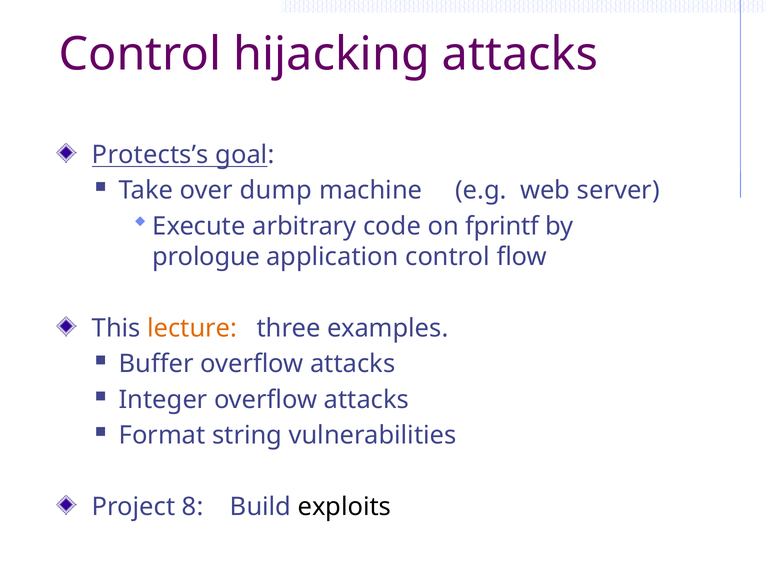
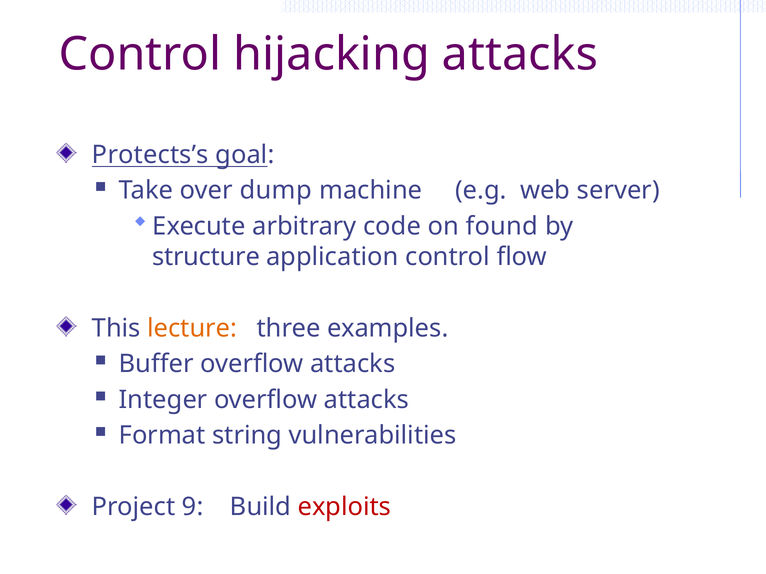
fprintf: fprintf -> found
prologue: prologue -> structure
8: 8 -> 9
exploits colour: black -> red
